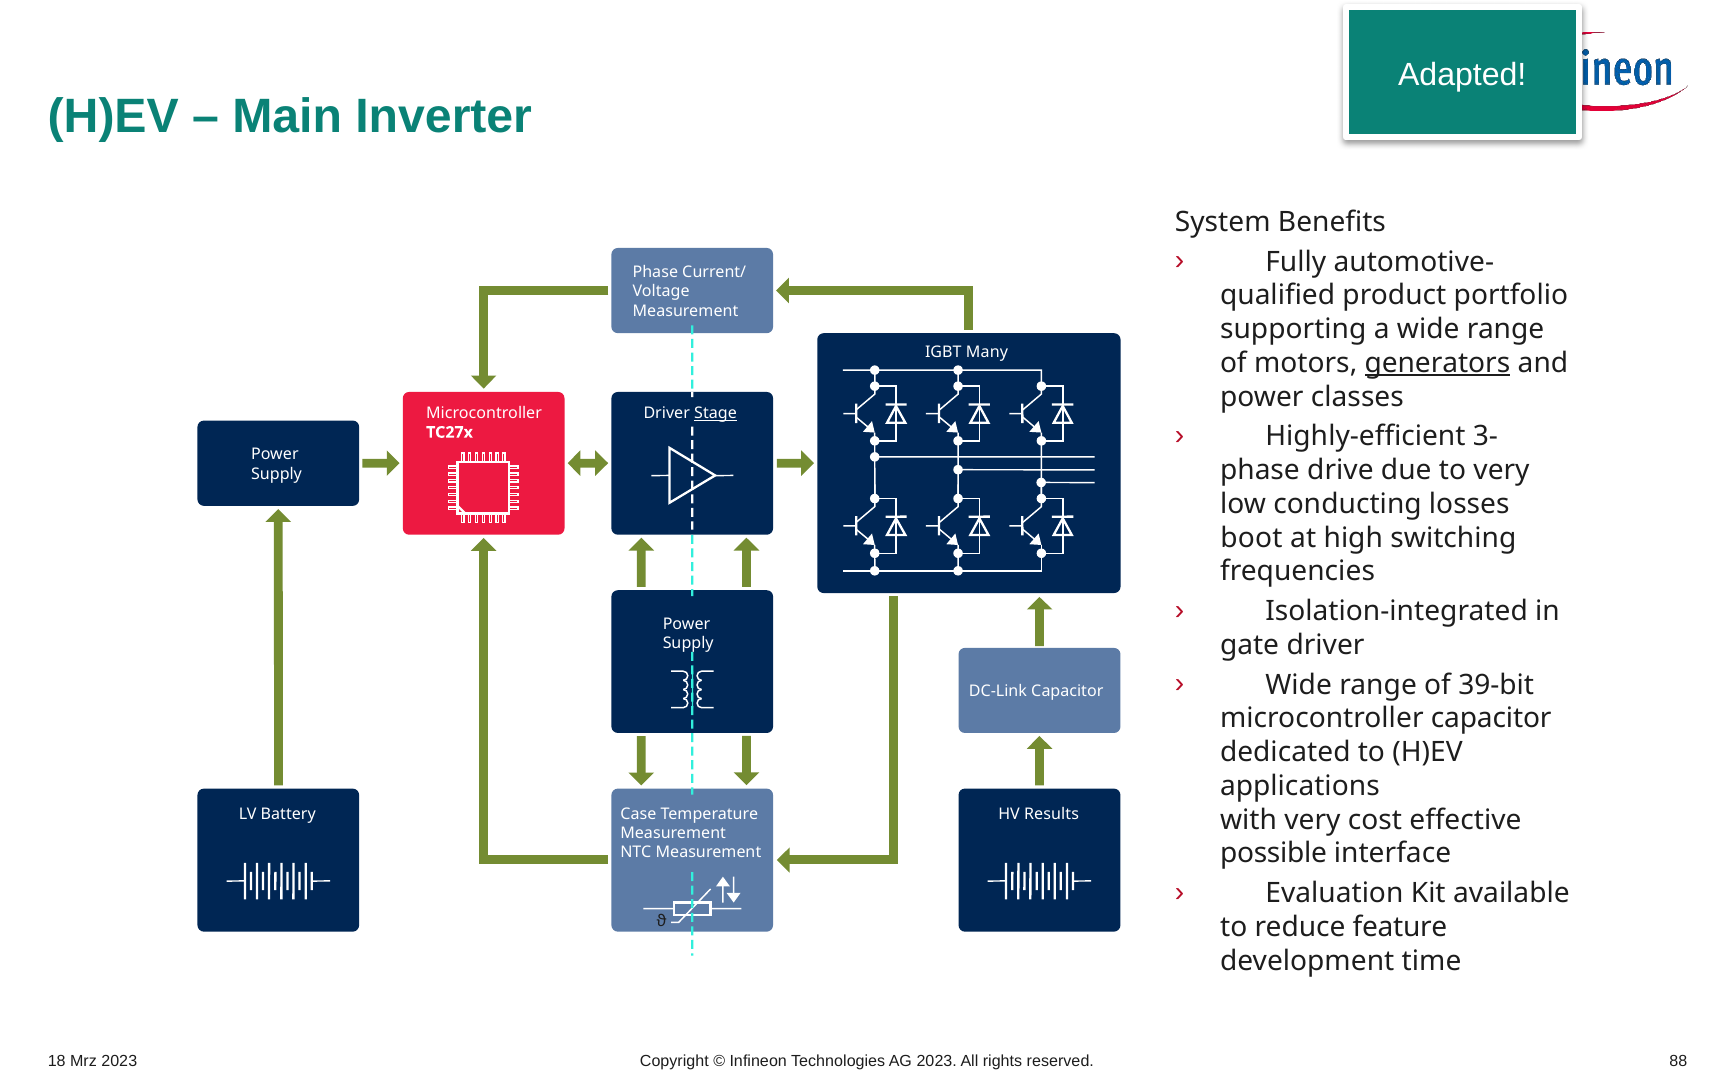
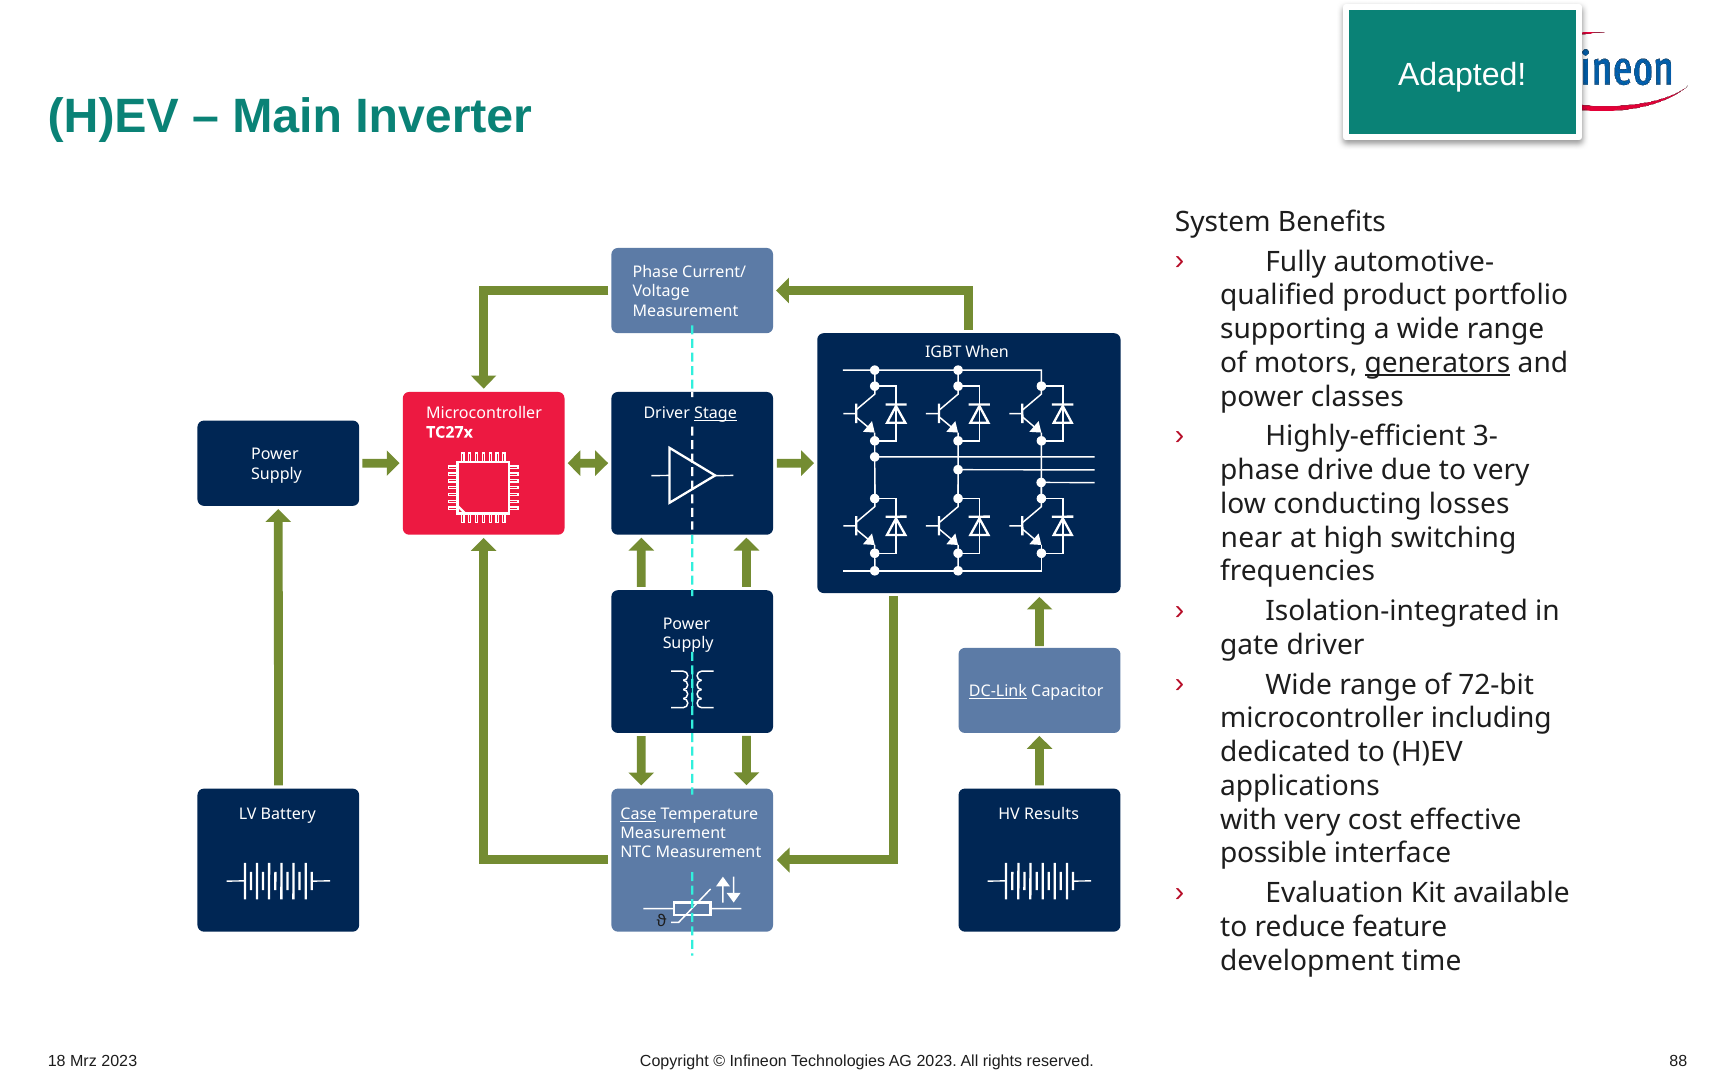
Many: Many -> When
boot: boot -> near
39-bit: 39-bit -> 72-bit
DC-Link underline: none -> present
microcontroller capacitor: capacitor -> including
Case underline: none -> present
